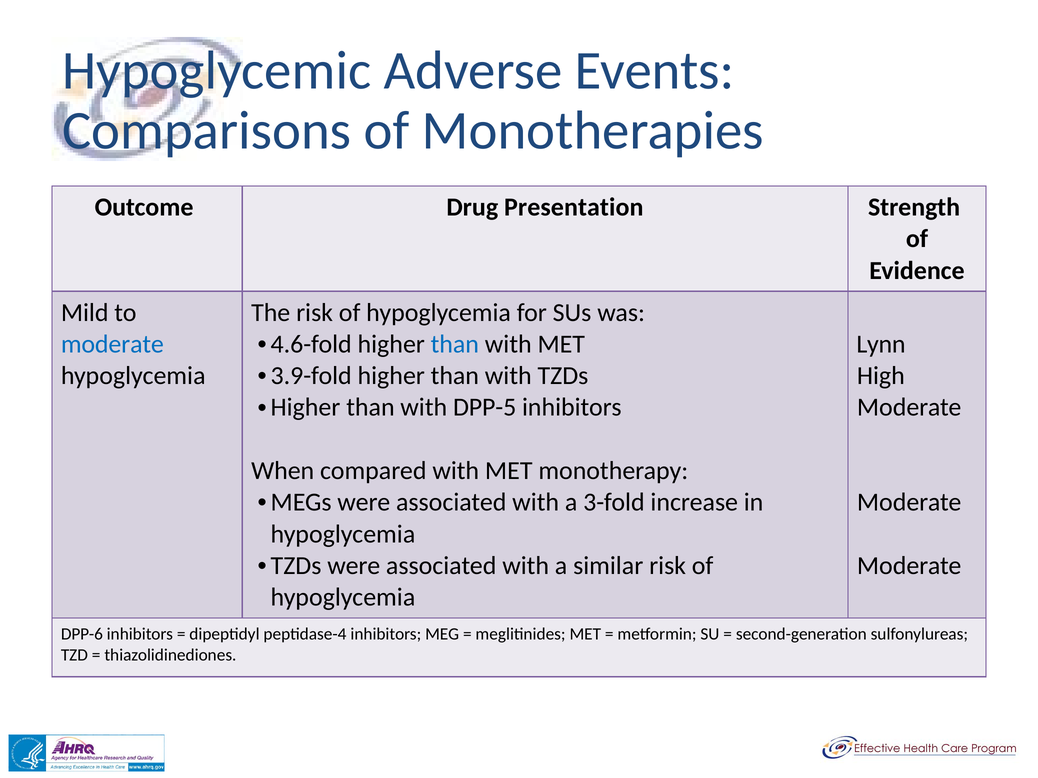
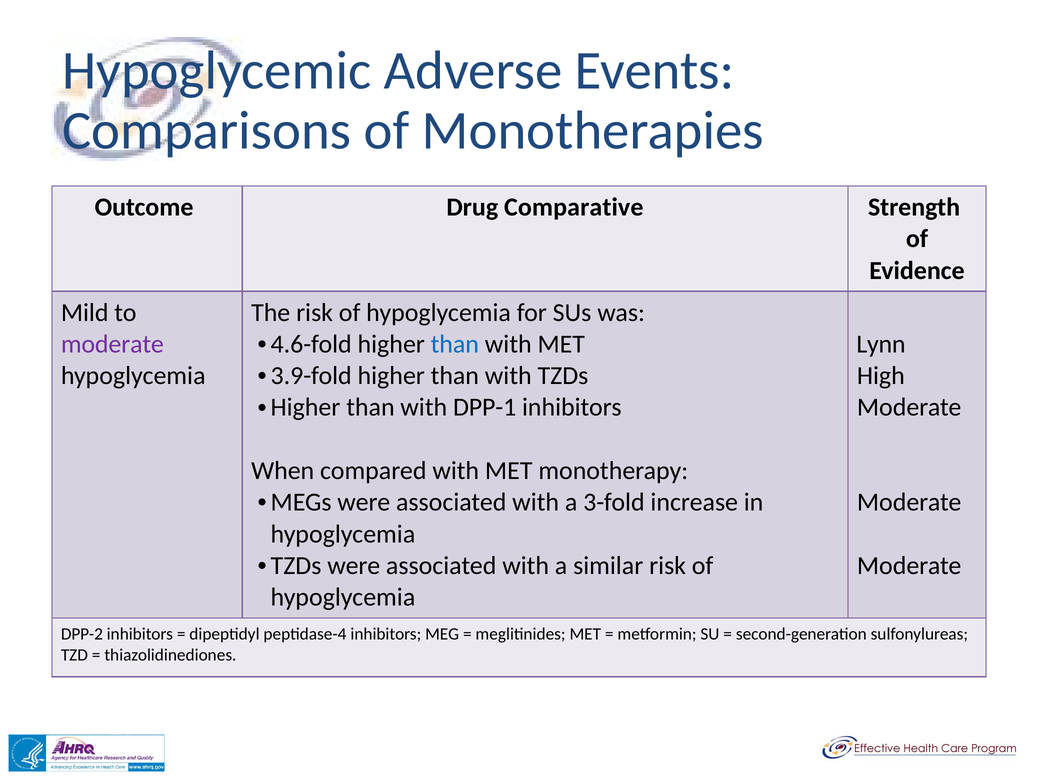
Presentation: Presentation -> Comparative
moderate at (112, 344) colour: blue -> purple
DPP-5: DPP-5 -> DPP-1
DPP-6: DPP-6 -> DPP-2
